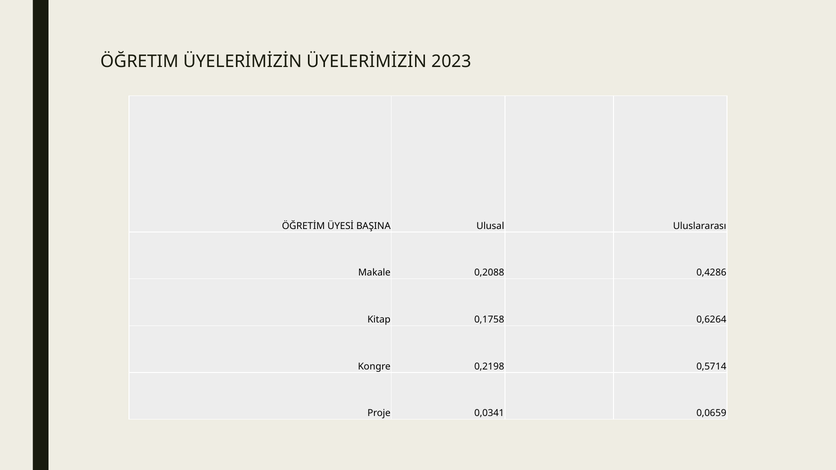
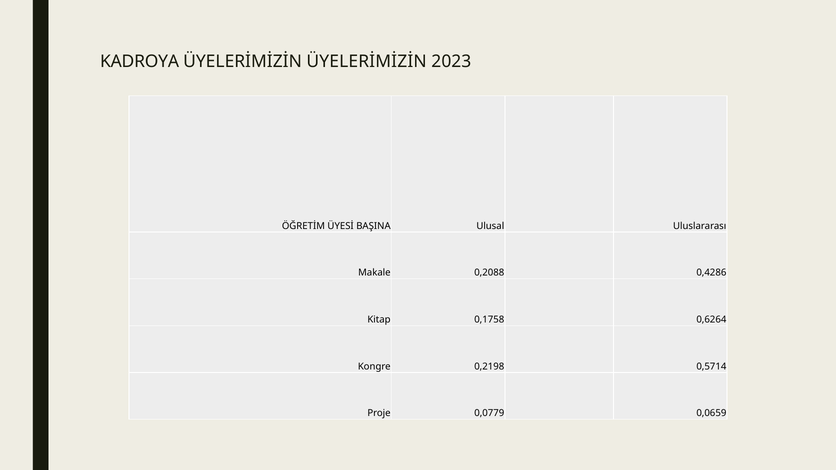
ÖĞRETIM: ÖĞRETIM -> KADROYA
0,0341: 0,0341 -> 0,0779
